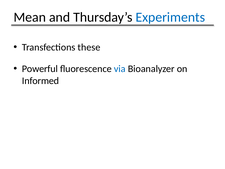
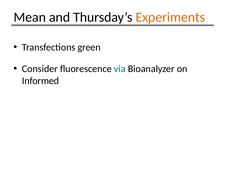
Experiments colour: blue -> orange
these: these -> green
Powerful: Powerful -> Consider
